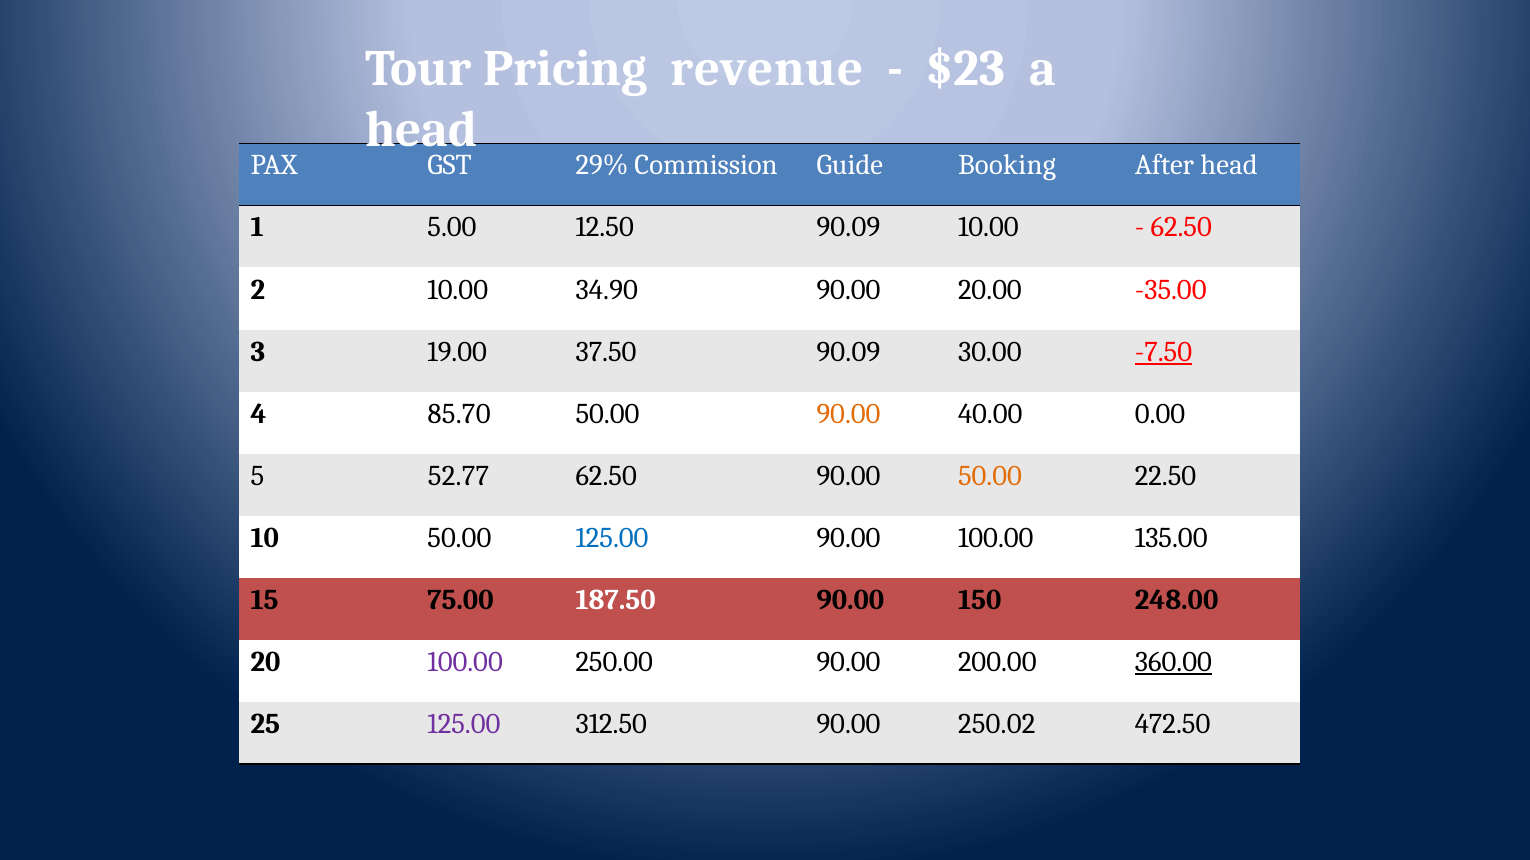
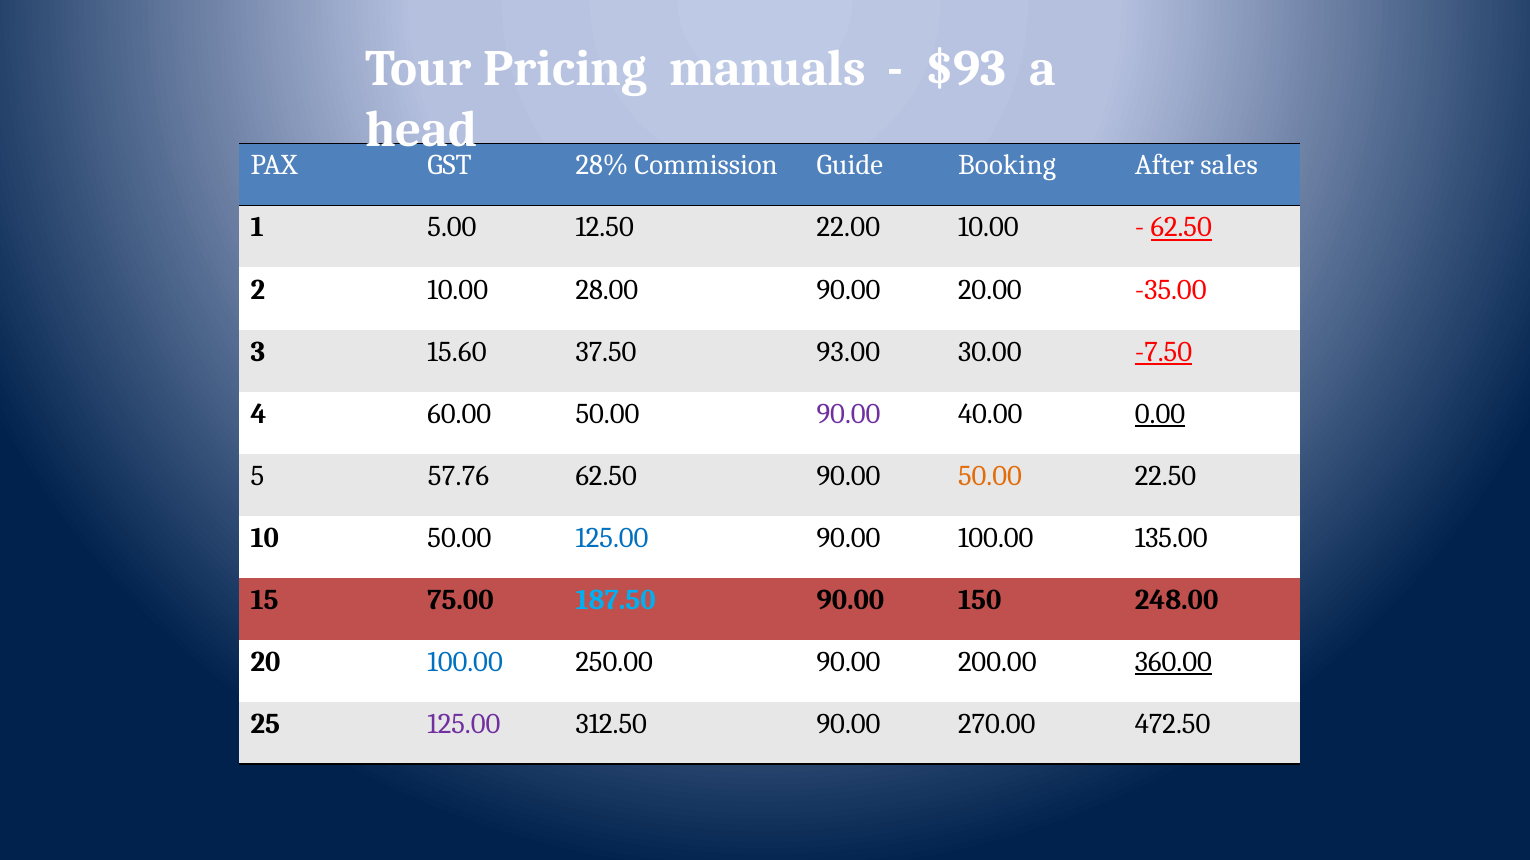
revenue: revenue -> manuals
$23: $23 -> $93
29%: 29% -> 28%
After head: head -> sales
12.50 90.09: 90.09 -> 22.00
62.50 at (1181, 228) underline: none -> present
34.90: 34.90 -> 28.00
19.00: 19.00 -> 15.60
37.50 90.09: 90.09 -> 93.00
85.70: 85.70 -> 60.00
90.00 at (849, 414) colour: orange -> purple
0.00 underline: none -> present
52.77: 52.77 -> 57.76
187.50 colour: white -> light blue
100.00 at (465, 662) colour: purple -> blue
250.02: 250.02 -> 270.00
